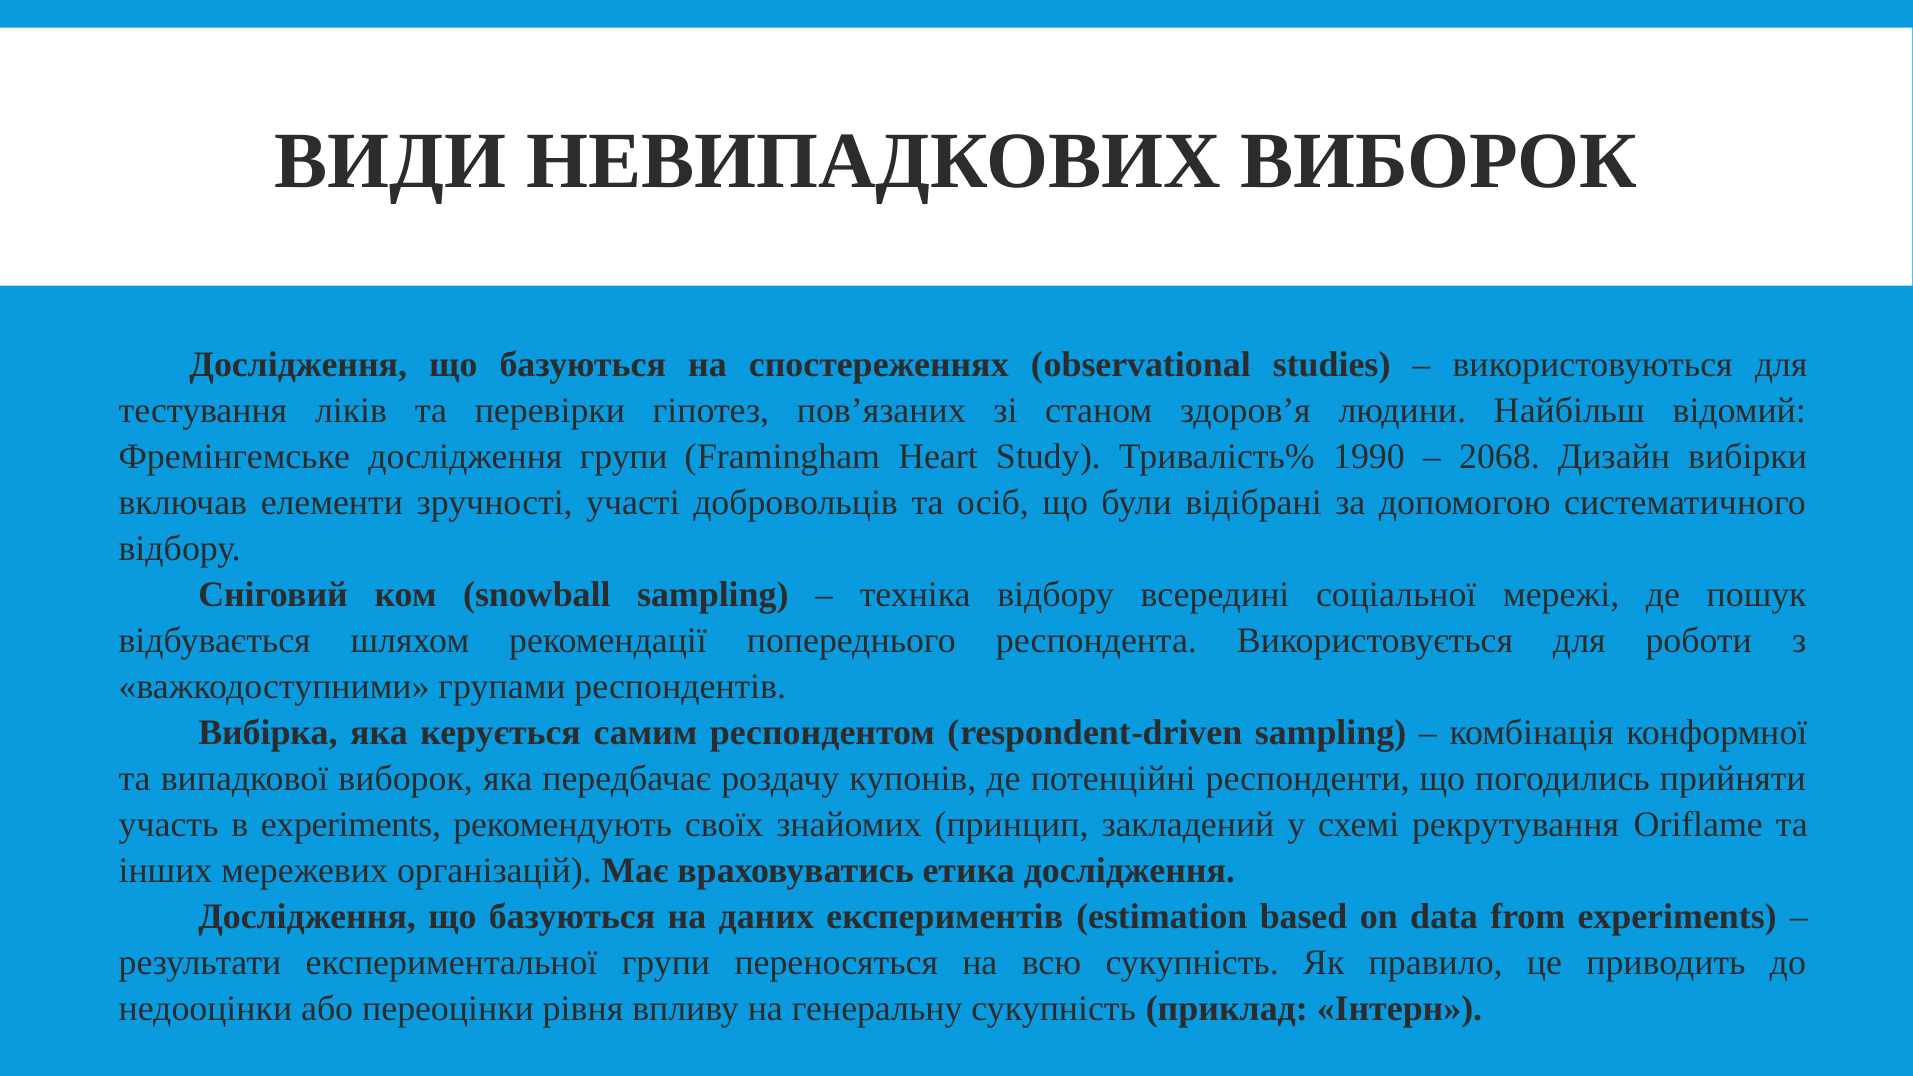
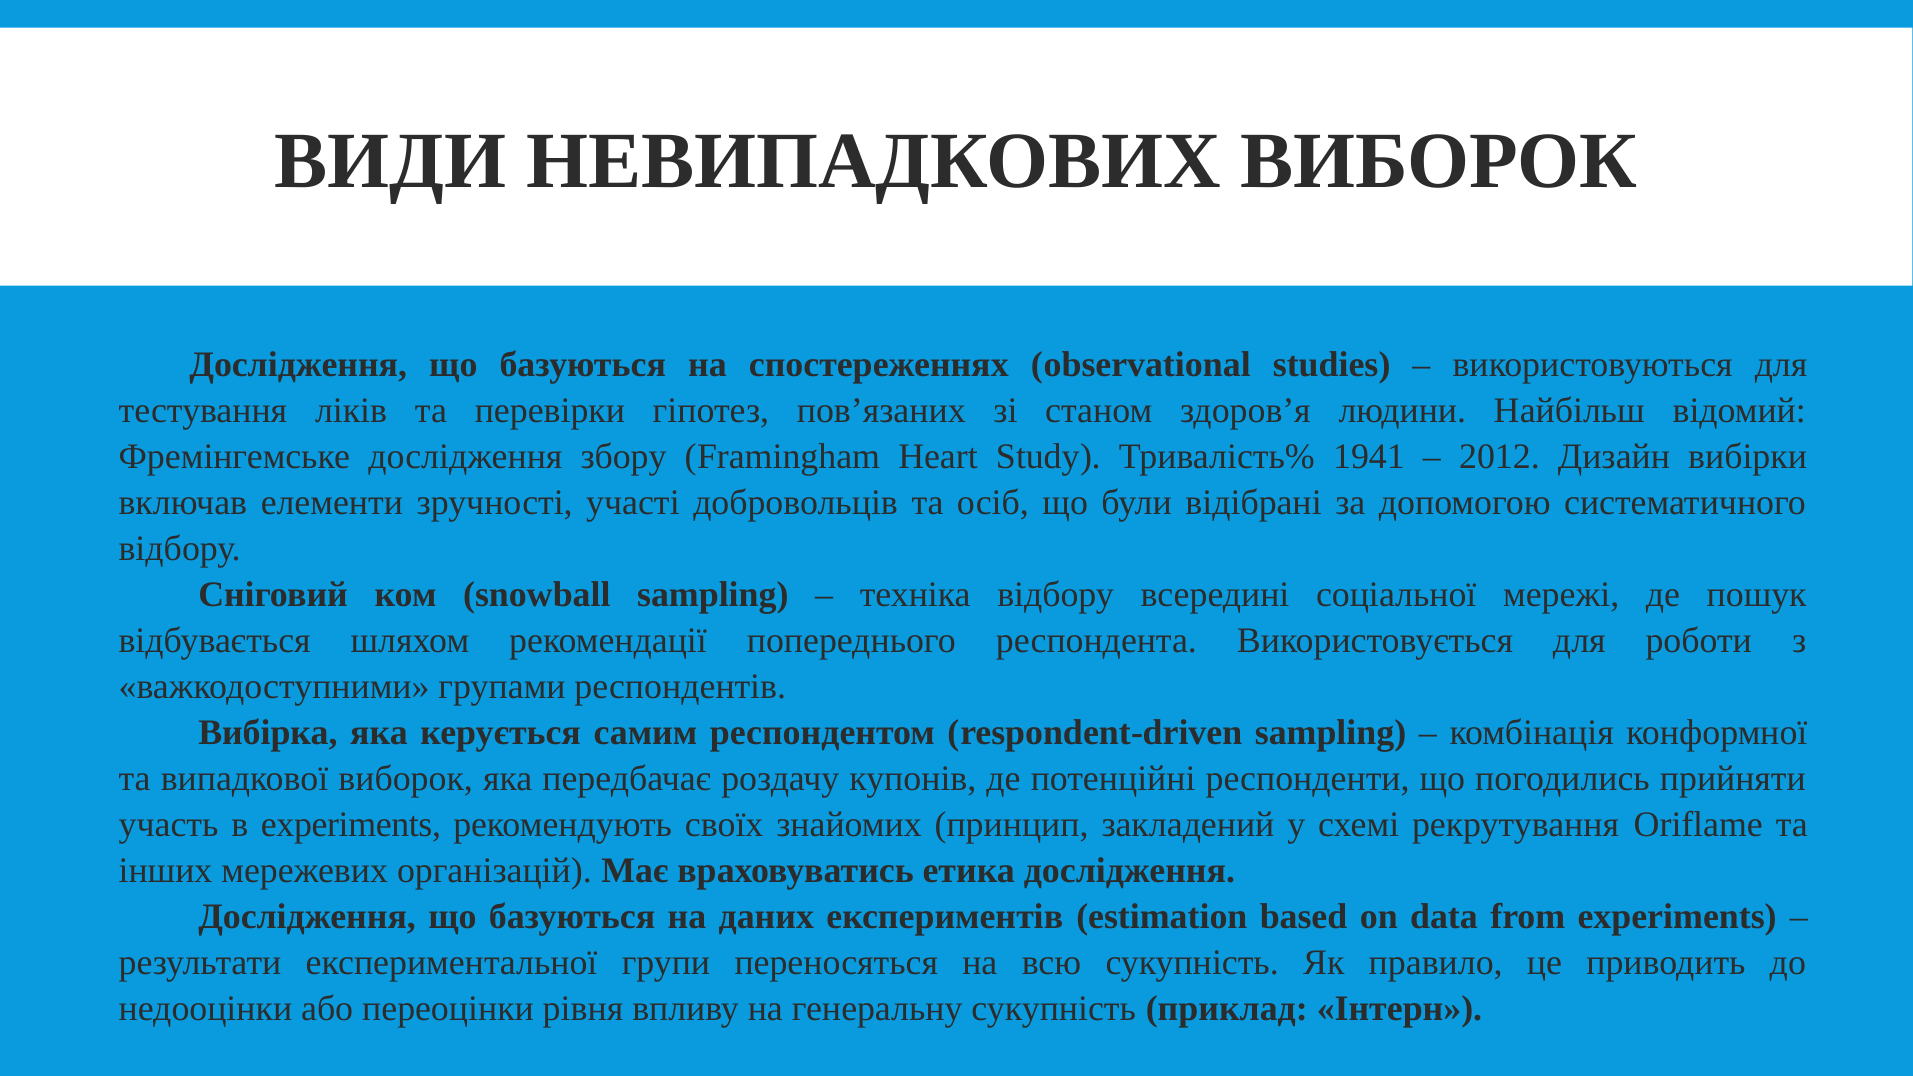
дослідження групи: групи -> збору
1990: 1990 -> 1941
2068: 2068 -> 2012
